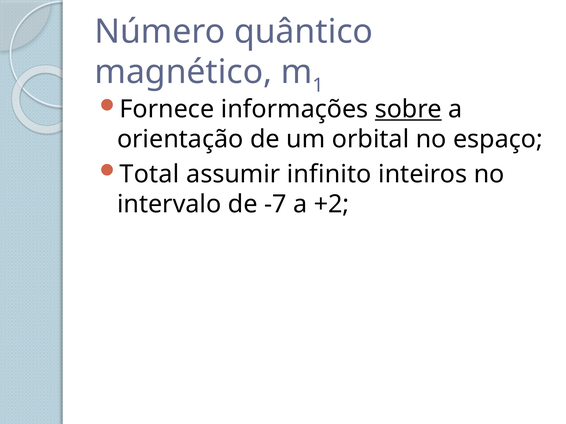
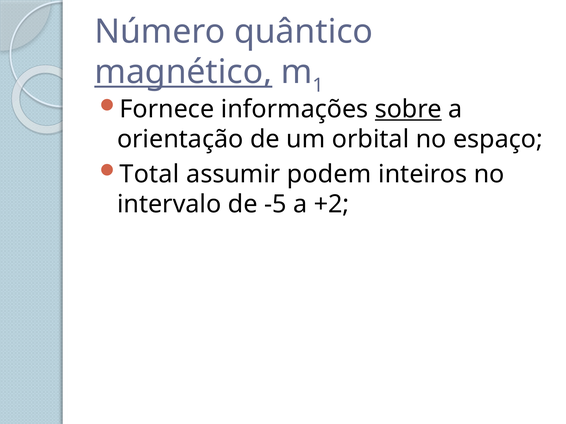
magnético underline: none -> present
infinito: infinito -> podem
-7: -7 -> -5
